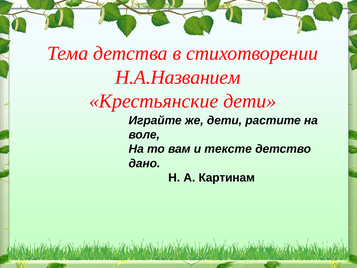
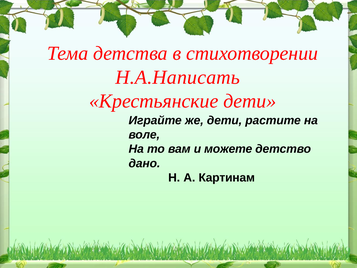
Н.А.Названием: Н.А.Названием -> Н.А.Написать
тексте: тексте -> можете
